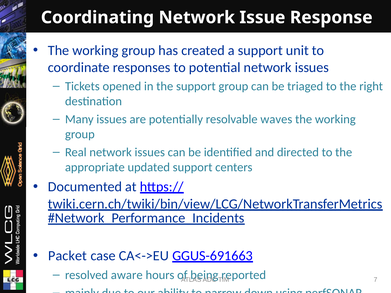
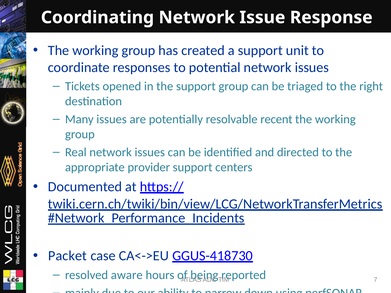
waves: waves -> recent
updated: updated -> provider
GGUS-691663: GGUS-691663 -> GGUS-418730
